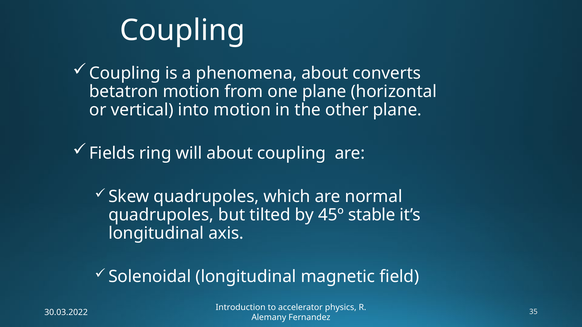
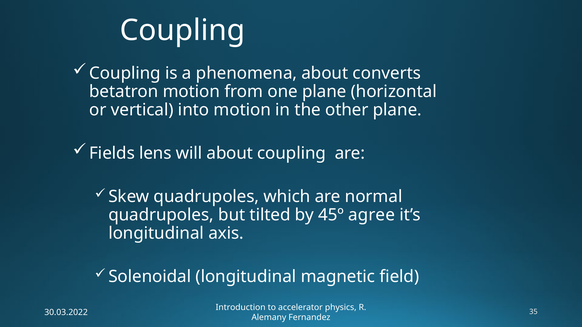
ring: ring -> lens
stable: stable -> agree
